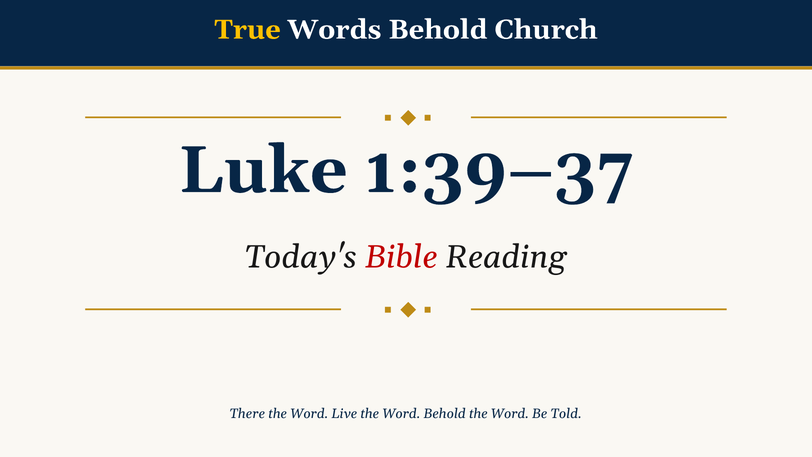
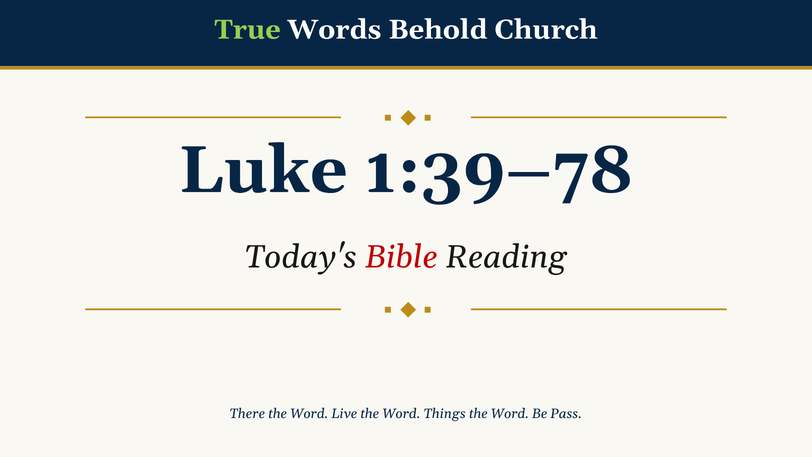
True colour: yellow -> light green
1:39–37: 1:39–37 -> 1:39–78
Word Behold: Behold -> Things
Told: Told -> Pass
